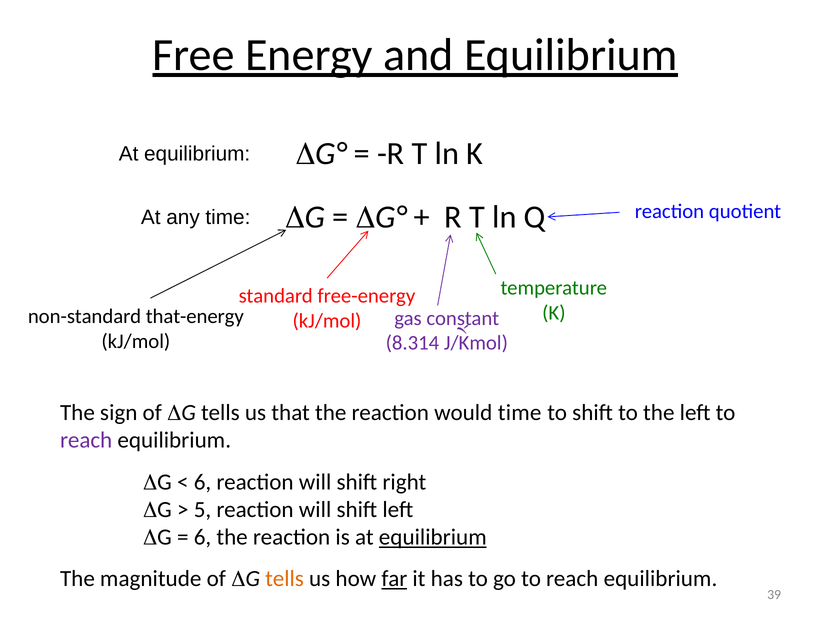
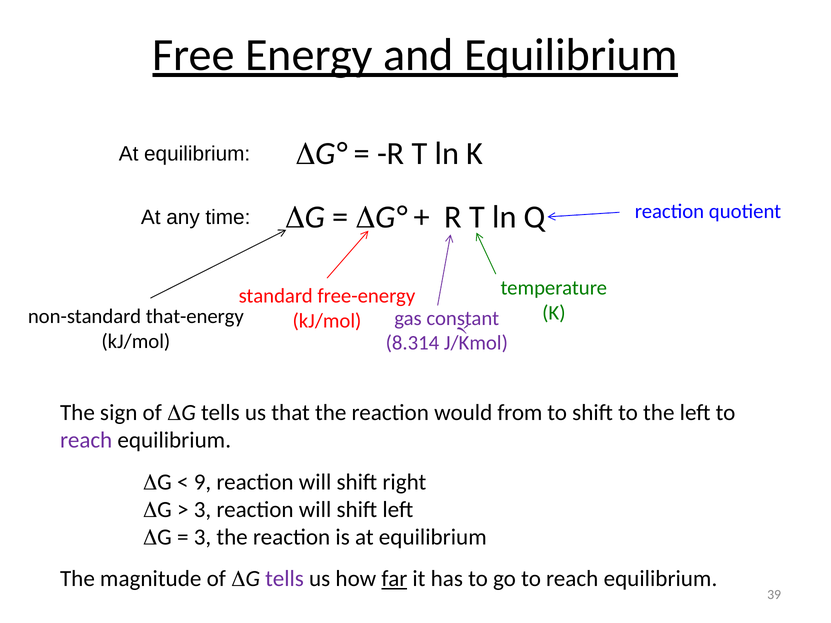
would time: time -> from
6 at (202, 482): 6 -> 9
5 at (202, 510): 5 -> 3
6 at (202, 538): 6 -> 3
equilibrium at (433, 538) underline: present -> none
tells at (285, 579) colour: orange -> purple
